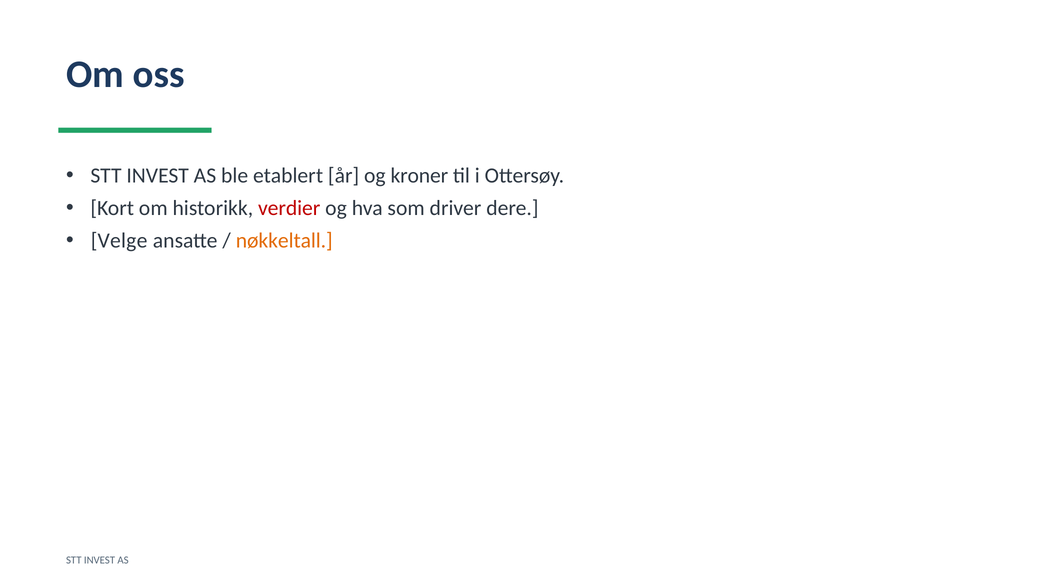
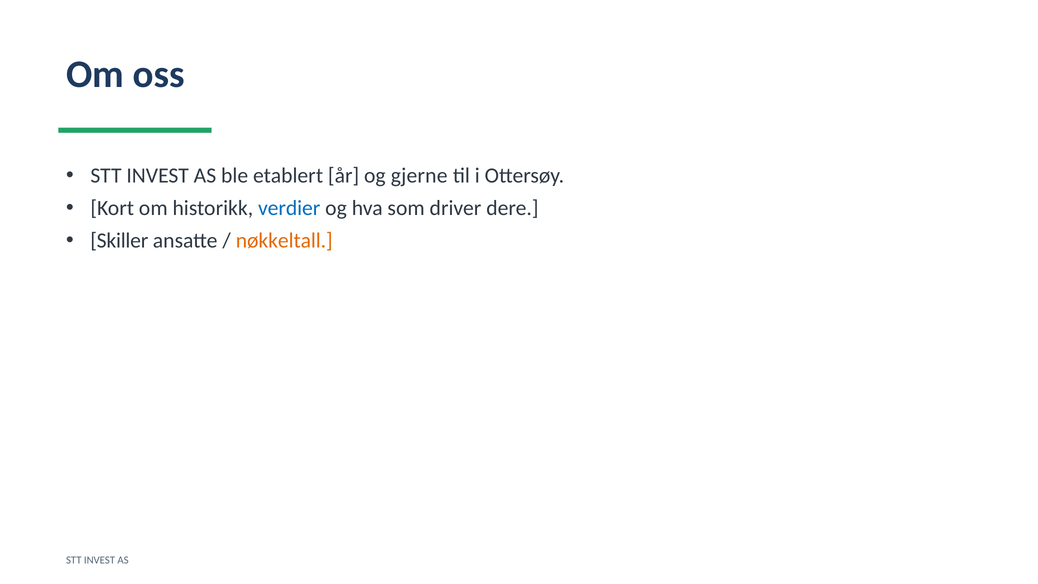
kroner: kroner -> gjerne
verdier colour: red -> blue
Velge: Velge -> Skiller
